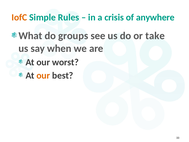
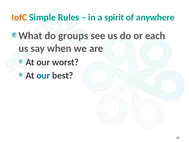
crisis: crisis -> spirit
take: take -> each
our at (43, 75) colour: orange -> blue
